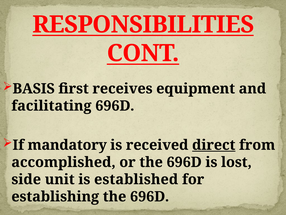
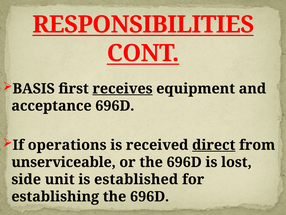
receives underline: none -> present
facilitating: facilitating -> acceptance
mandatory: mandatory -> operations
accomplished: accomplished -> unserviceable
